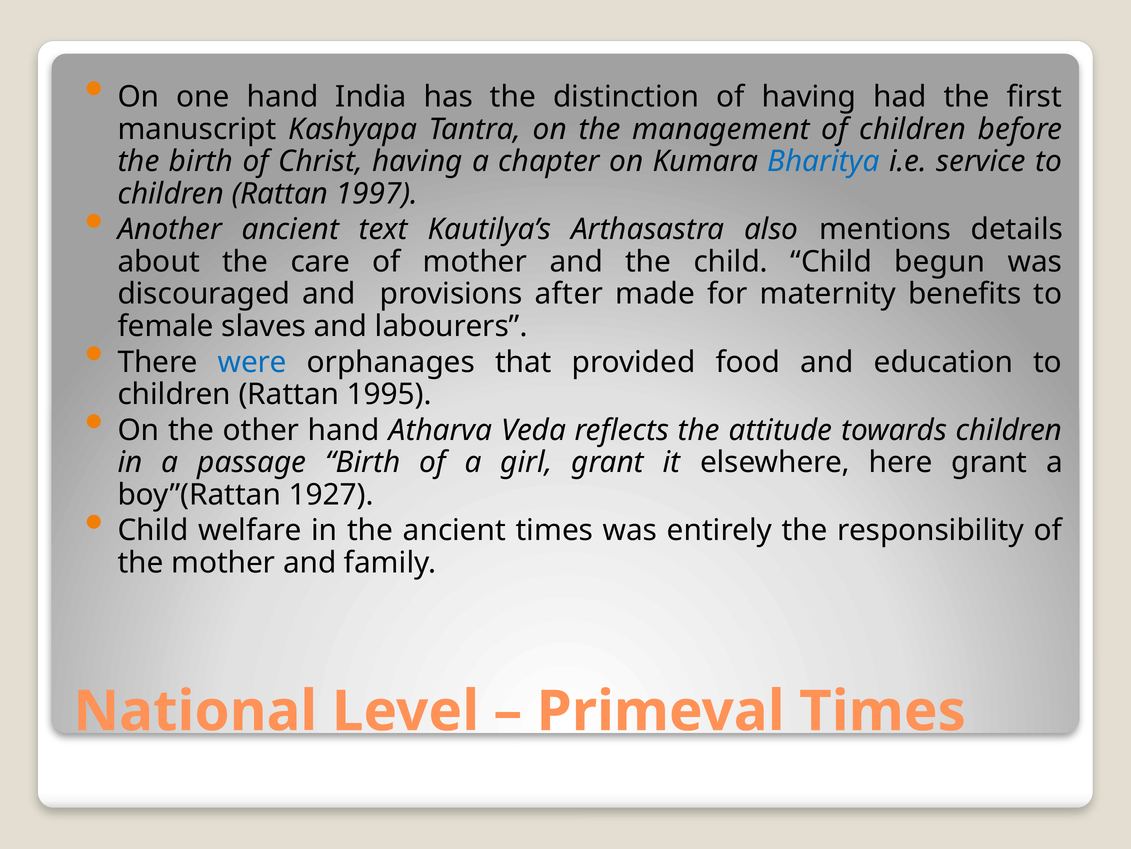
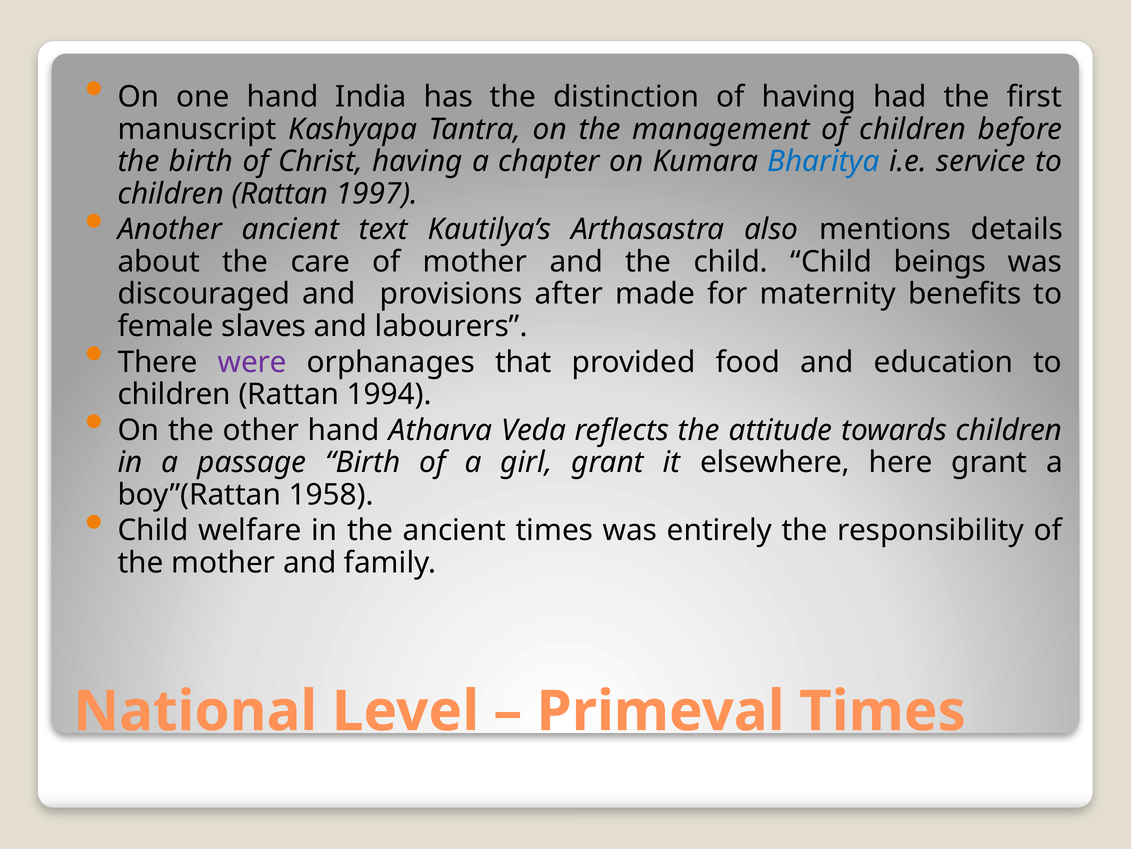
begun: begun -> beings
were colour: blue -> purple
1995: 1995 -> 1994
1927: 1927 -> 1958
